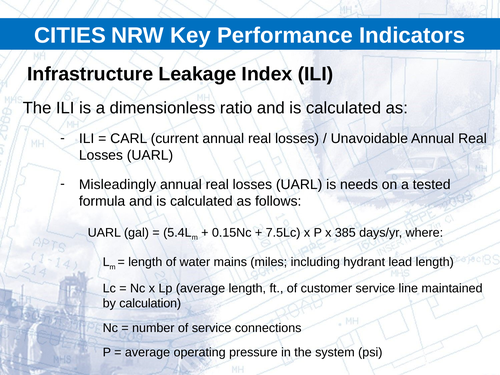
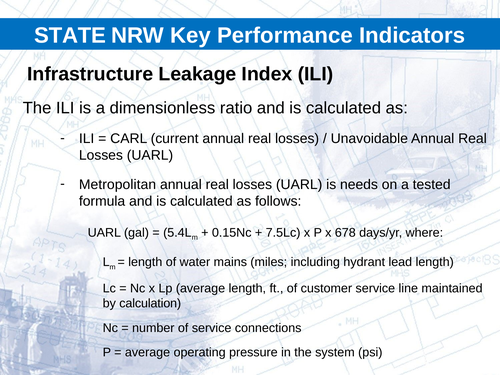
CITIES: CITIES -> STATE
Misleadingly: Misleadingly -> Metropolitan
385: 385 -> 678
